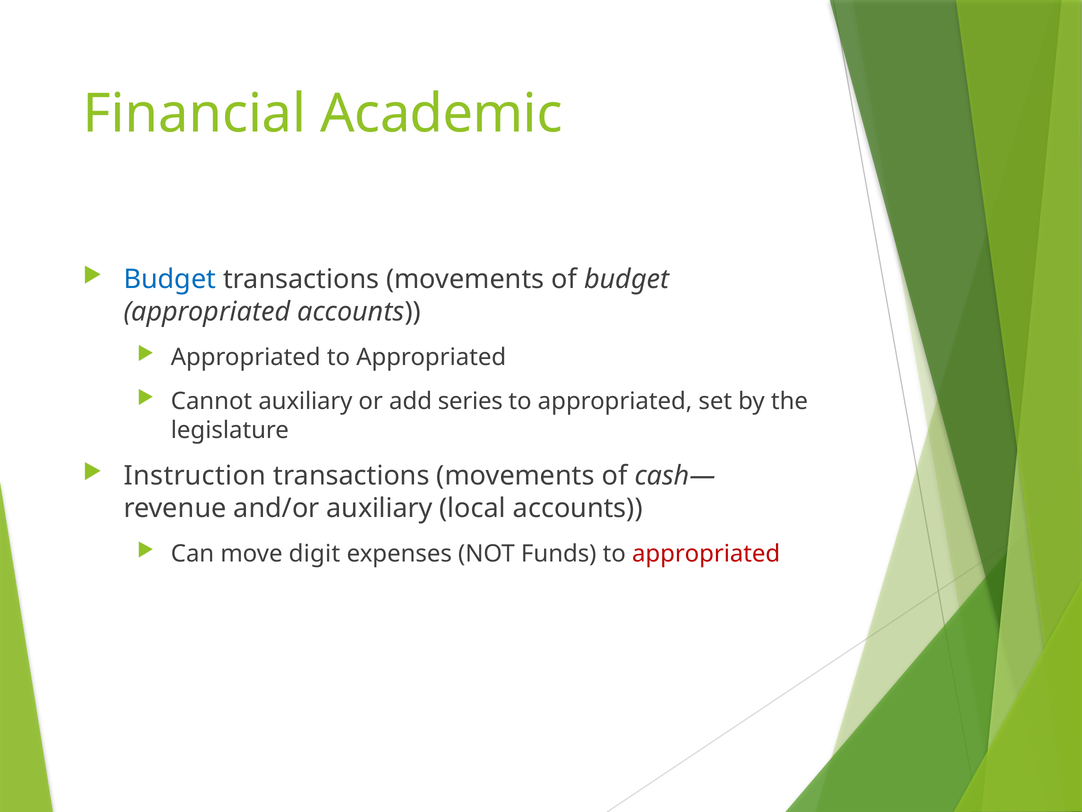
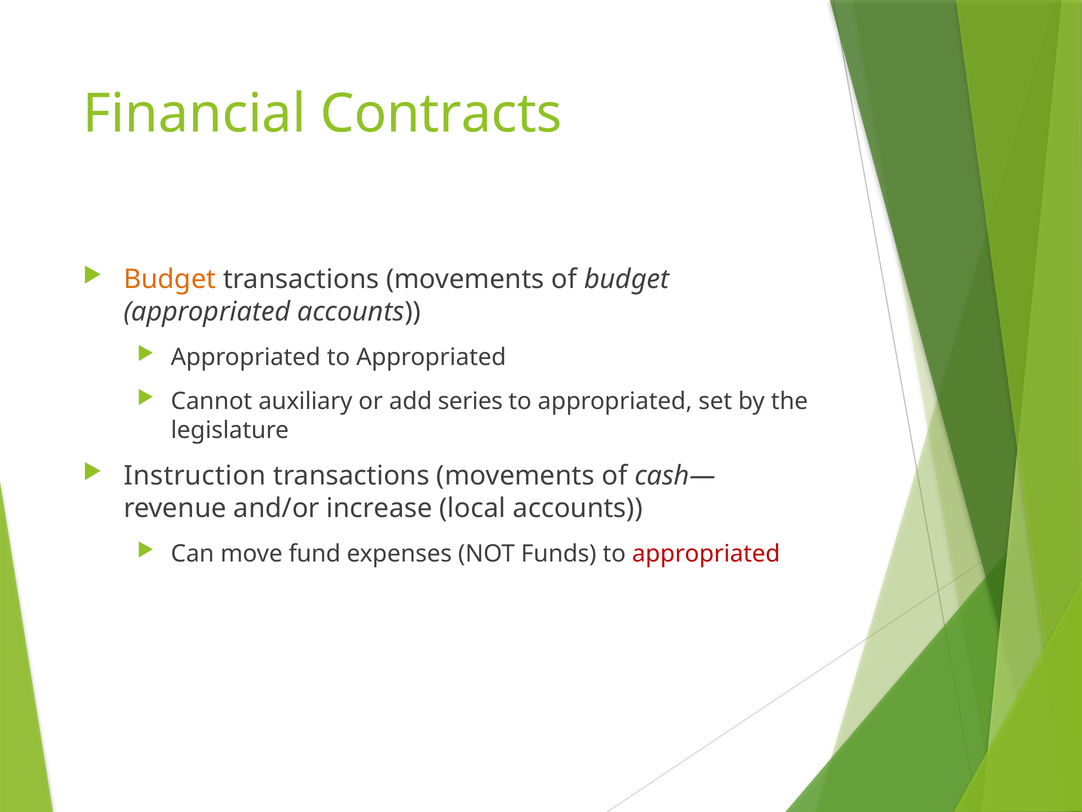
Academic: Academic -> Contracts
Budget at (170, 279) colour: blue -> orange
and/or auxiliary: auxiliary -> increase
digit: digit -> fund
